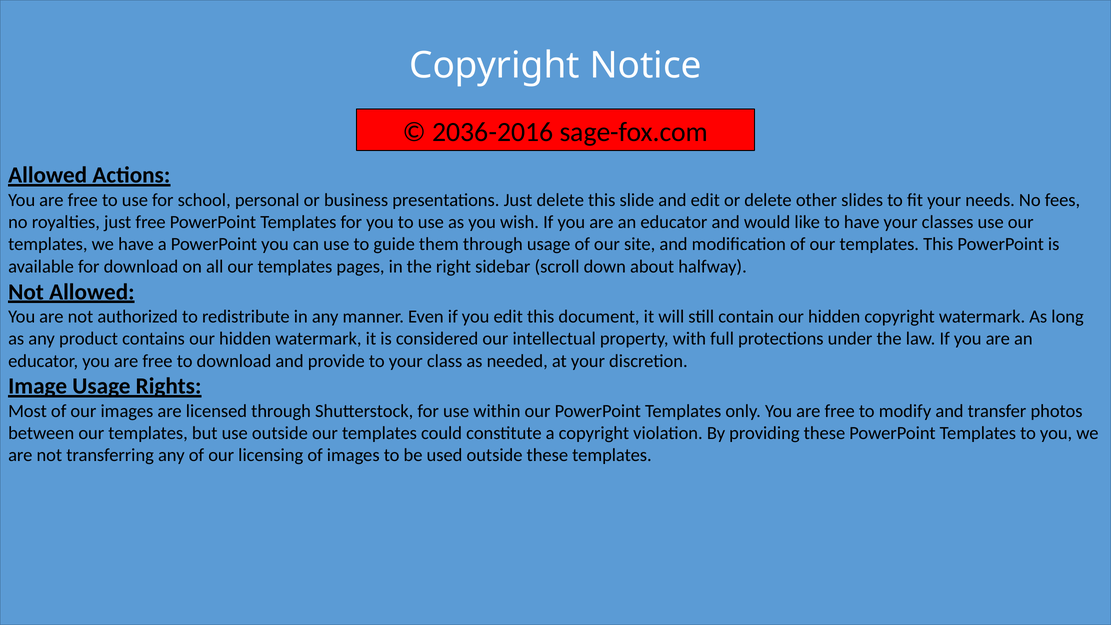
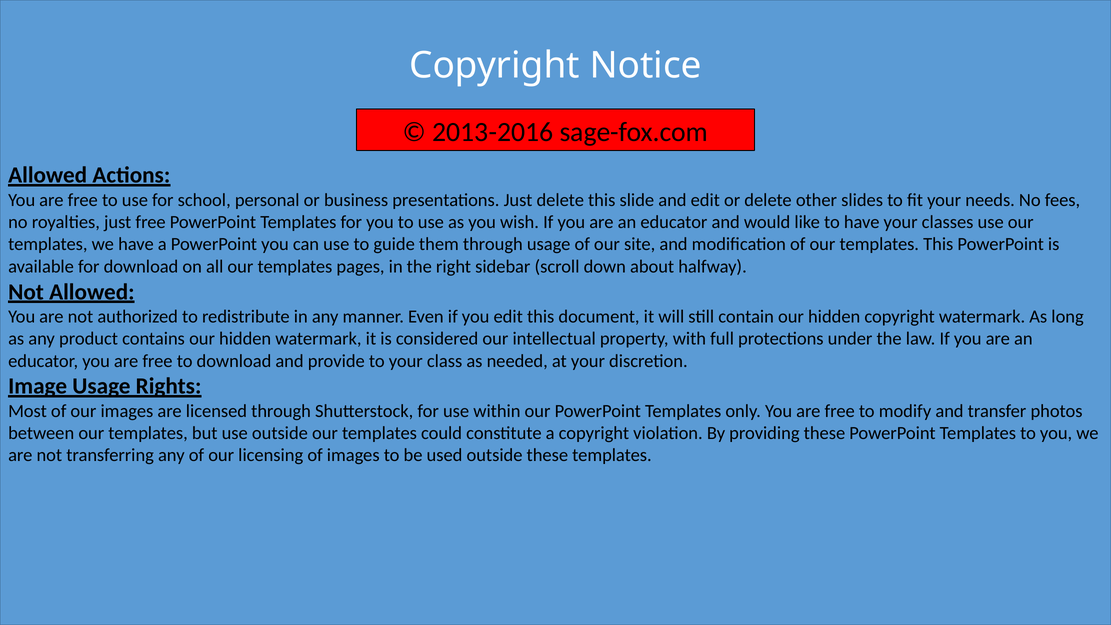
2036-2016: 2036-2016 -> 2013-2016
